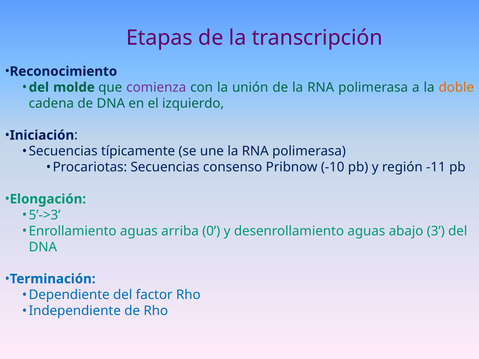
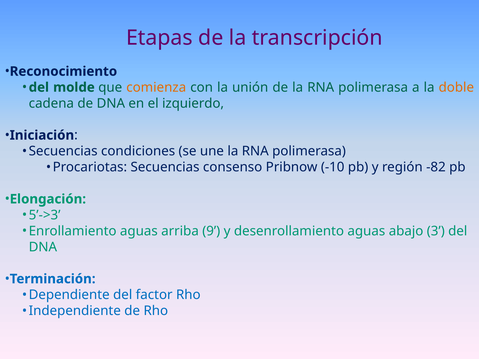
comienza colour: purple -> orange
típicamente: típicamente -> condiciones
-11: -11 -> -82
0: 0 -> 9
